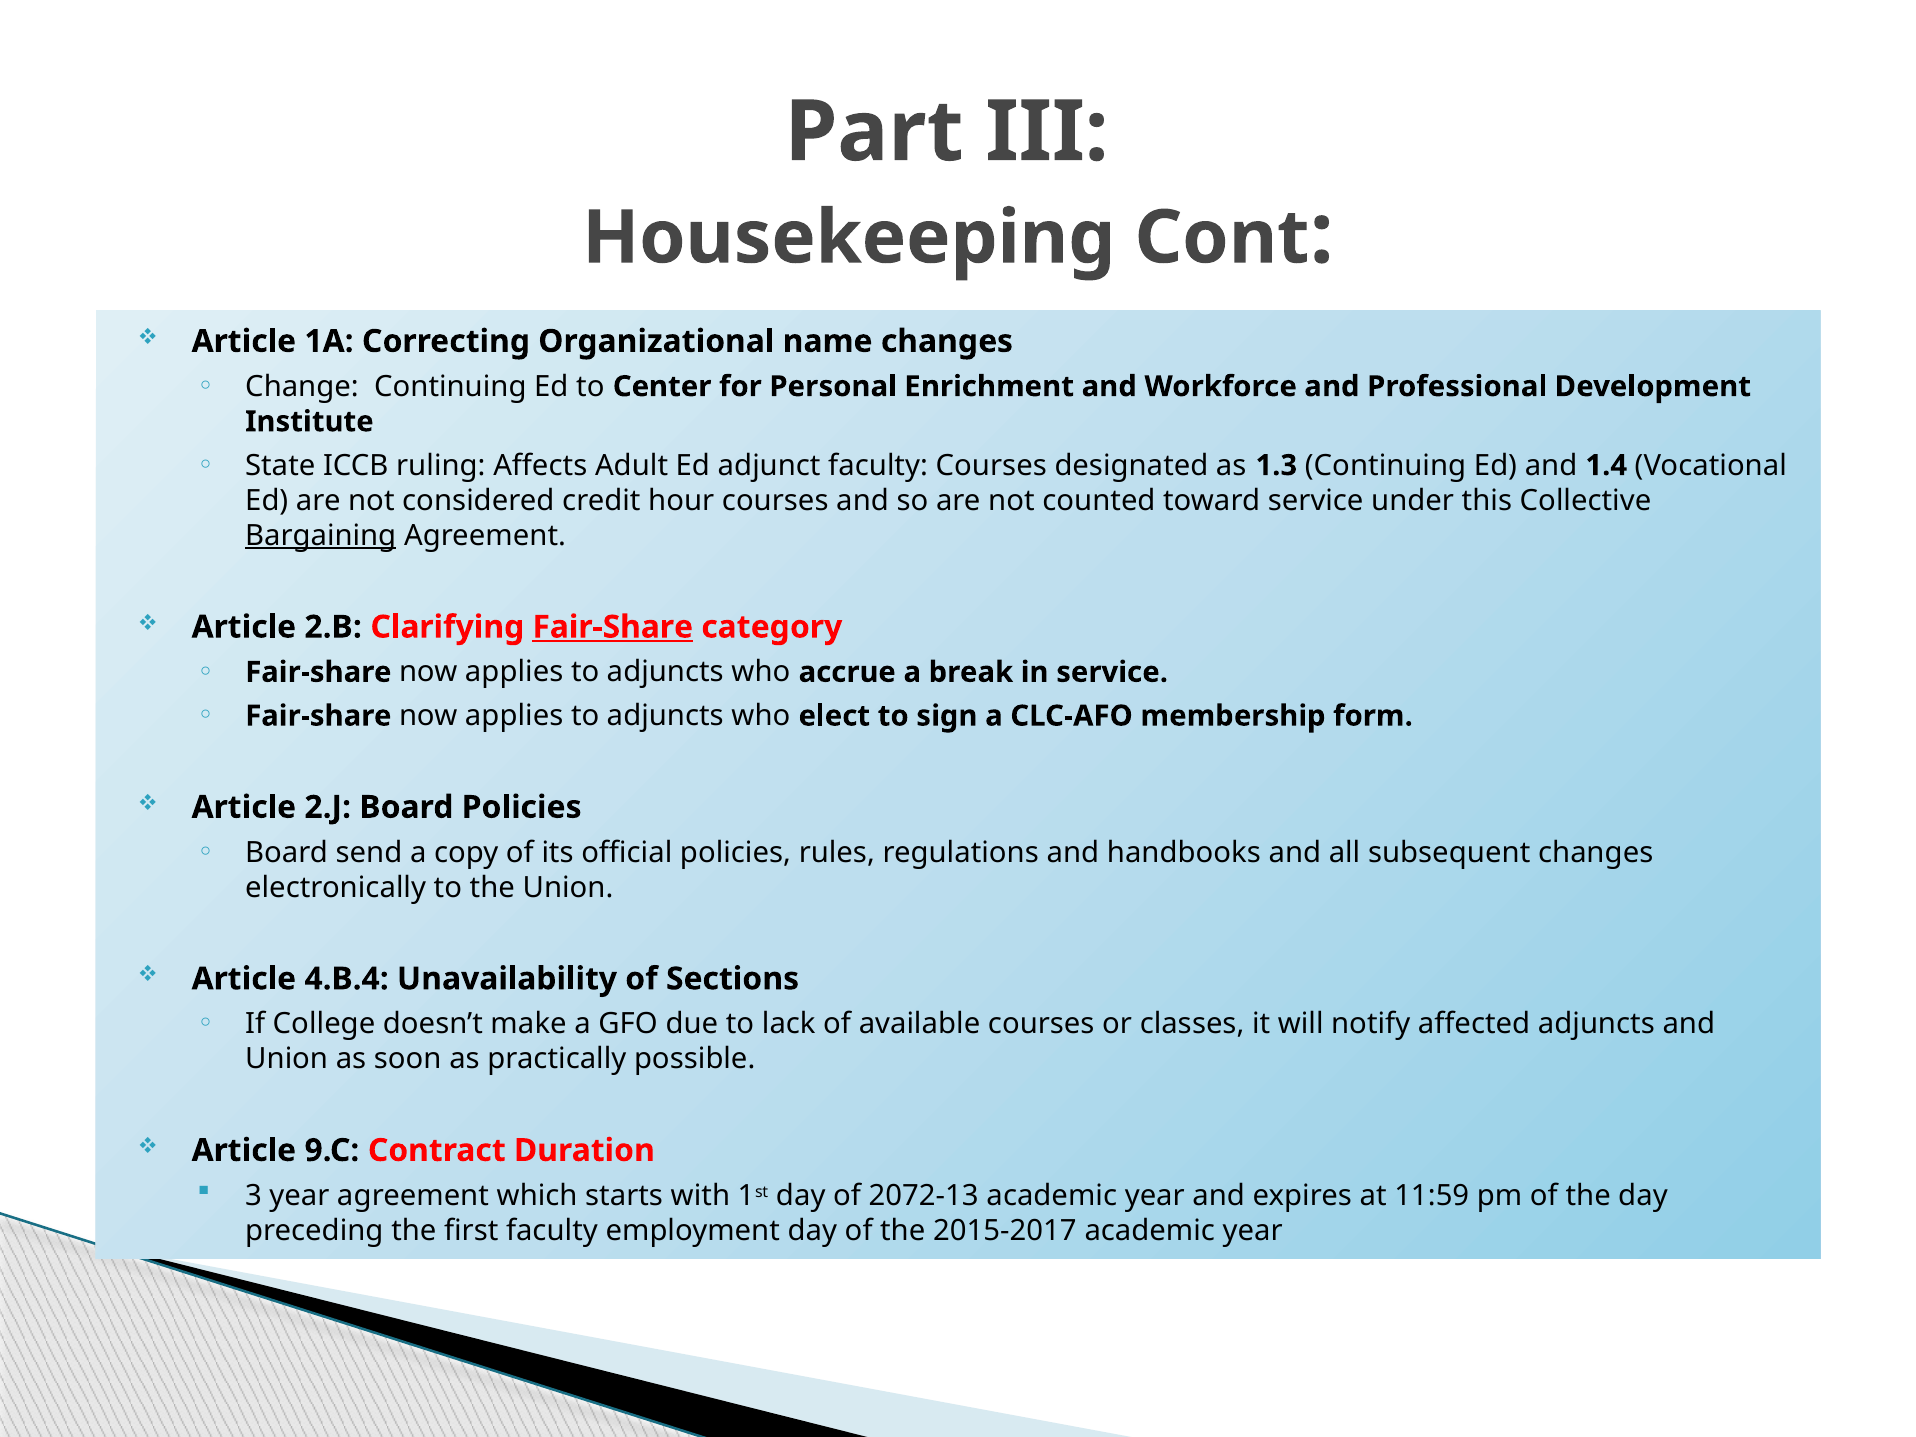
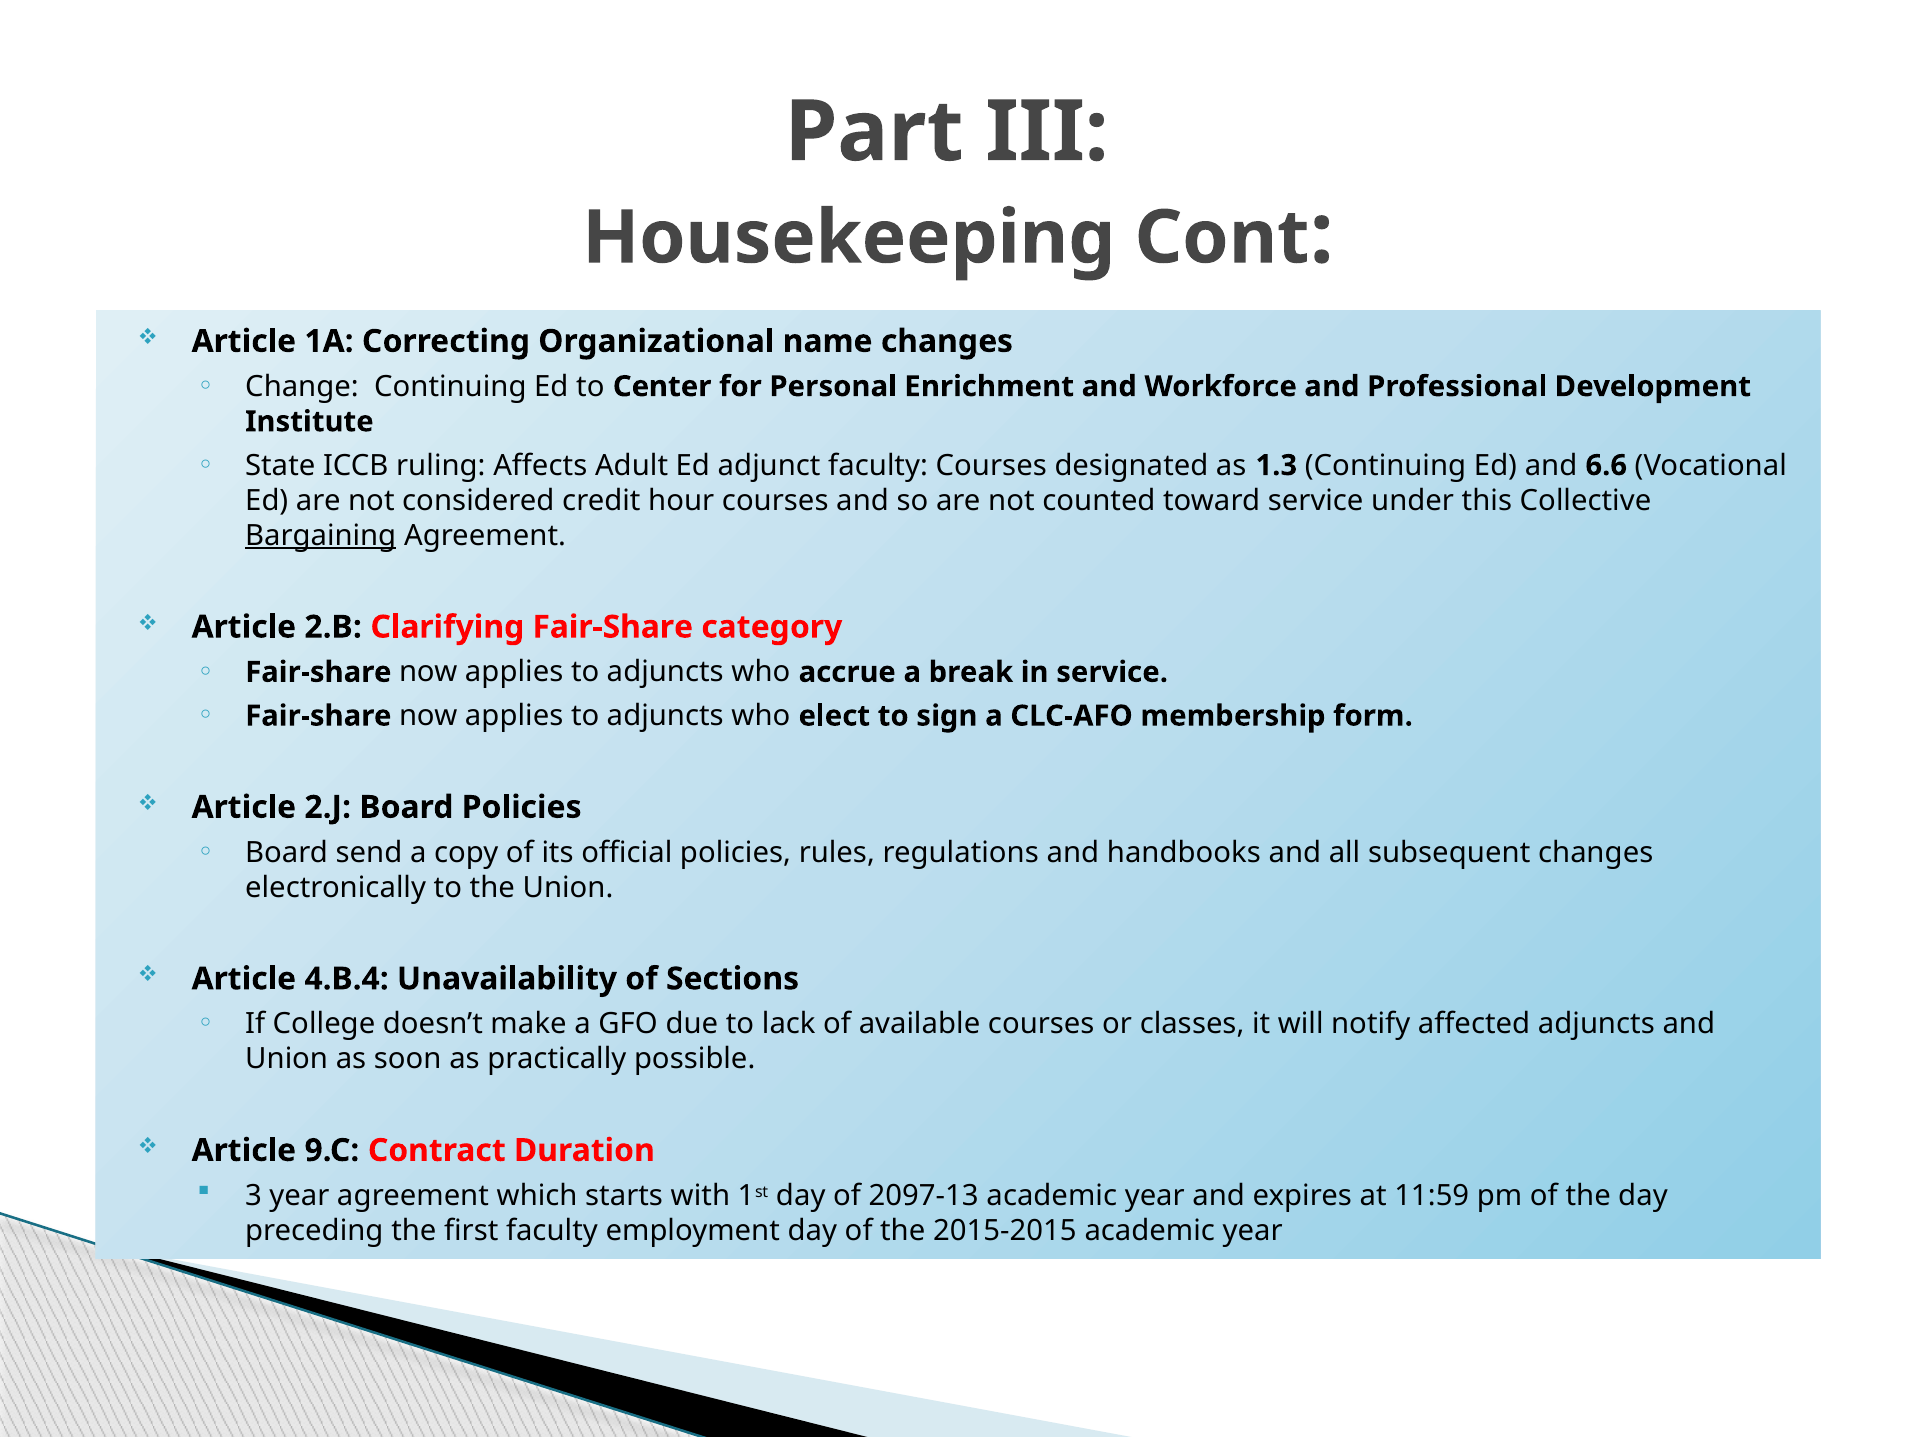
1.4: 1.4 -> 6.6
Fair-Share at (613, 627) underline: present -> none
2072-13: 2072-13 -> 2097-13
2015-2017: 2015-2017 -> 2015-2015
